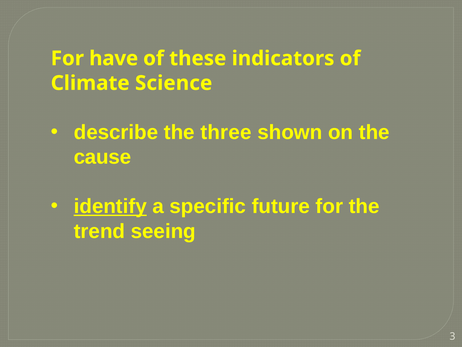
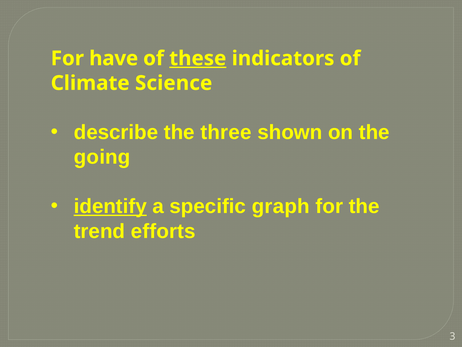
these underline: none -> present
cause: cause -> going
future: future -> graph
seeing: seeing -> efforts
